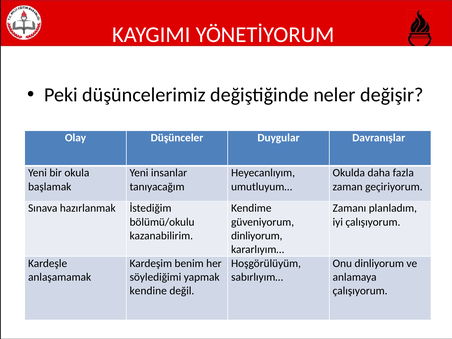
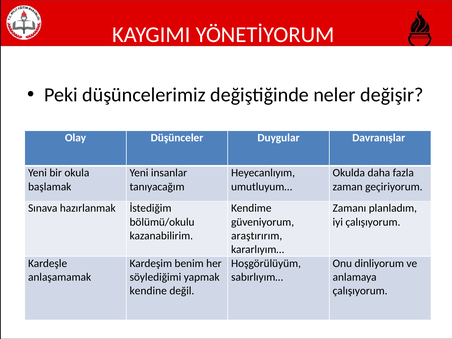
dinliyorum at (257, 236): dinliyorum -> araştırırım
